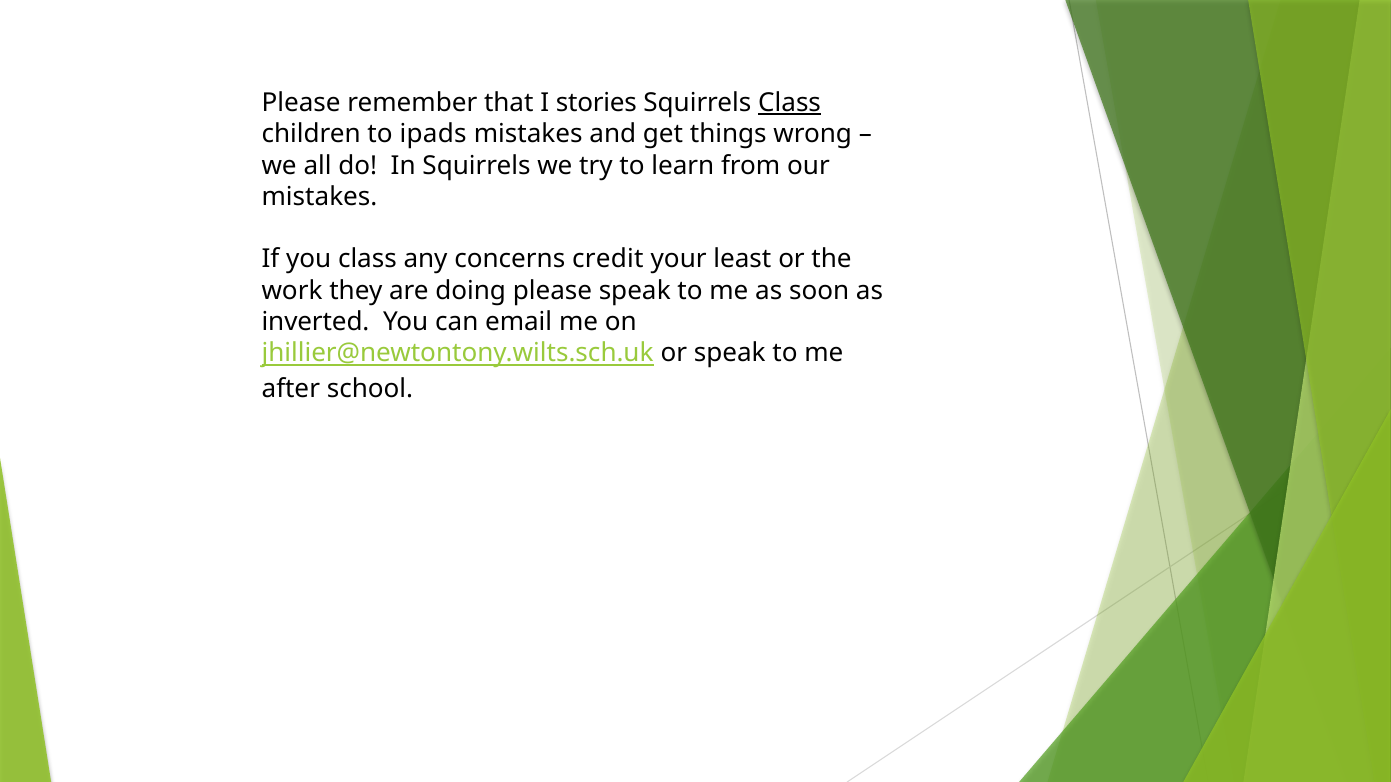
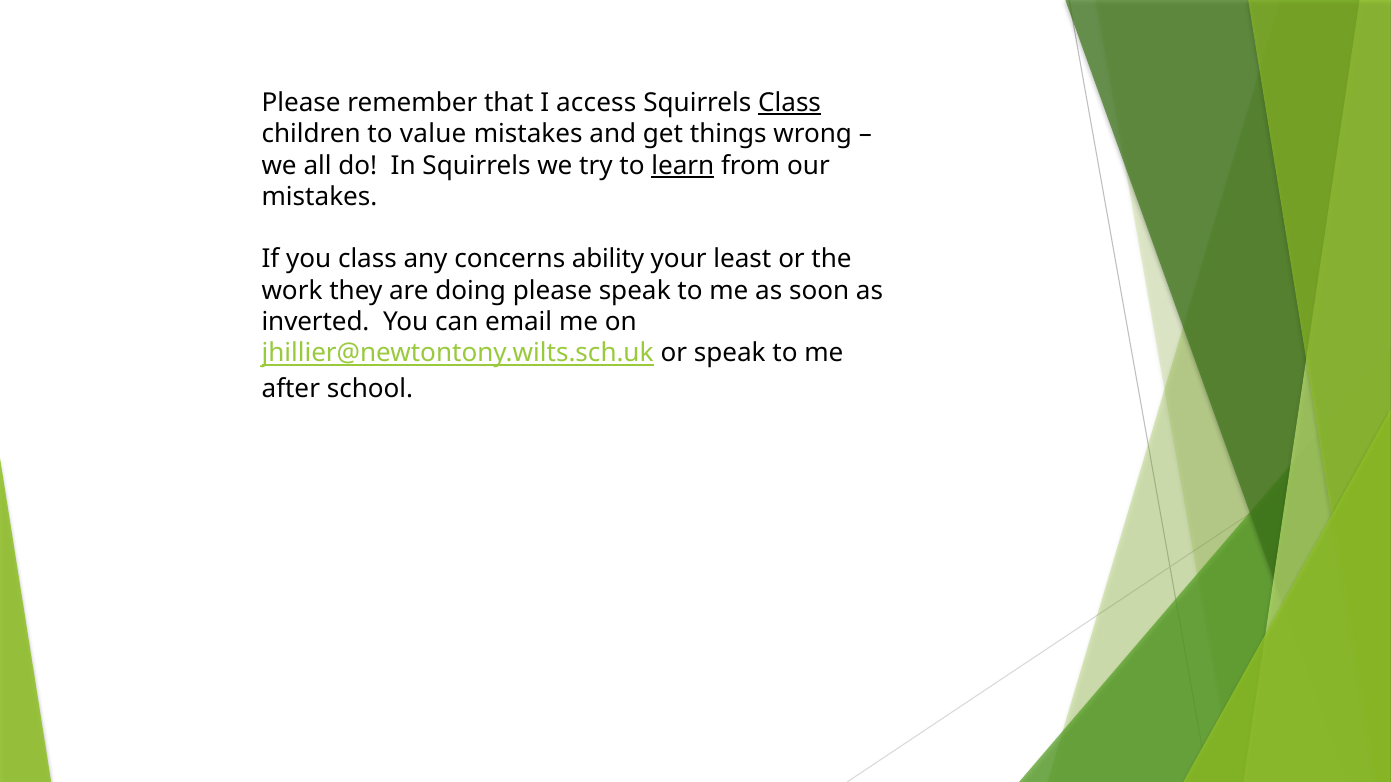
stories: stories -> access
ipads: ipads -> value
learn underline: none -> present
credit: credit -> ability
